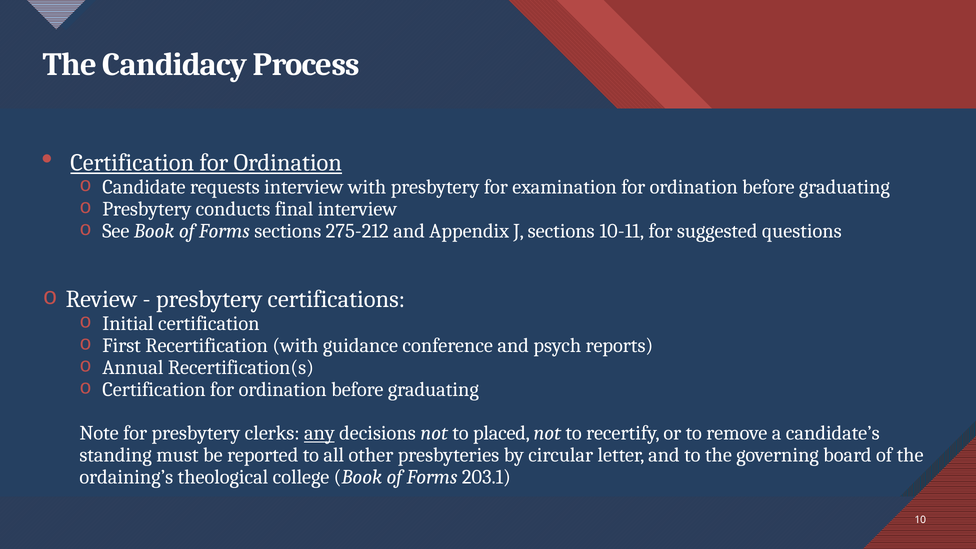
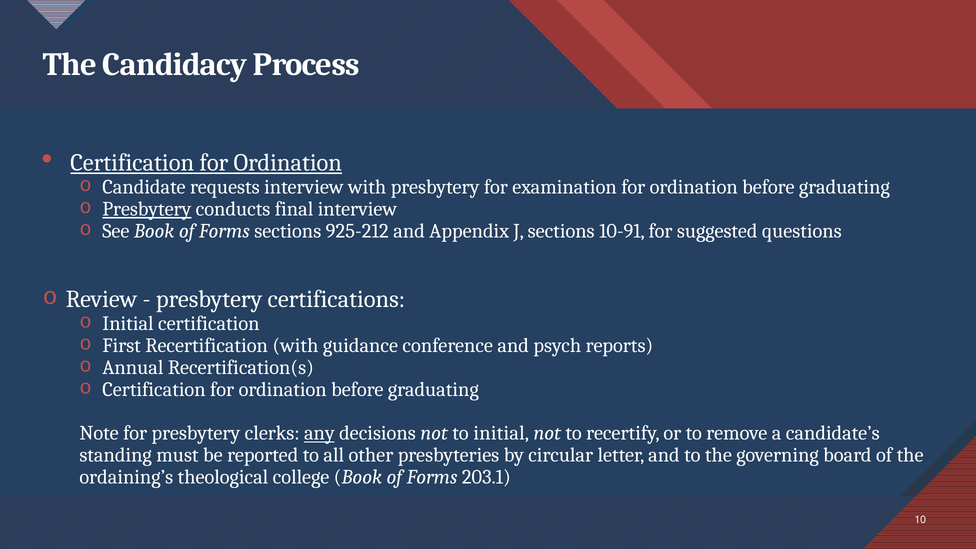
Presbytery at (147, 209) underline: none -> present
275-212: 275-212 -> 925-212
10-11: 10-11 -> 10-91
to placed: placed -> initial
